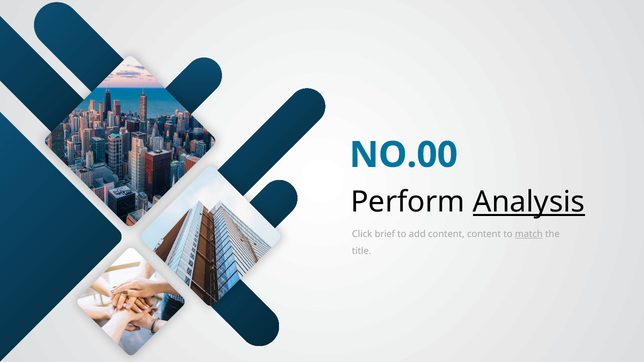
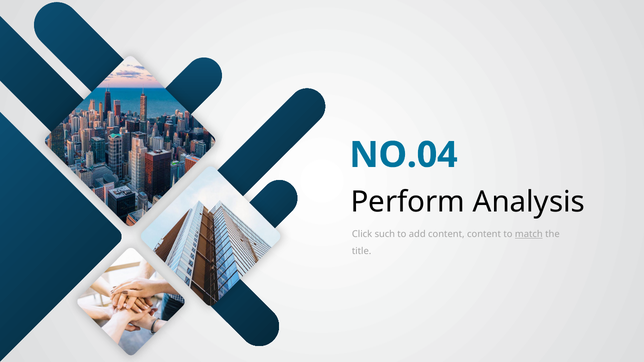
NO.00: NO.00 -> NO.04
Analysis underline: present -> none
brief: brief -> such
